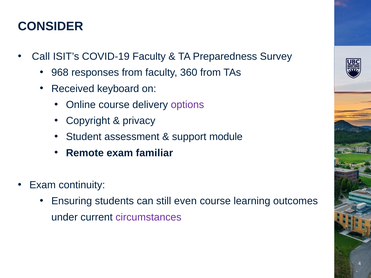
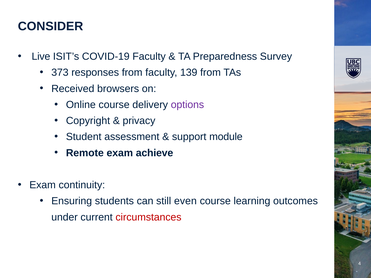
Call: Call -> Live
968: 968 -> 373
360: 360 -> 139
keyboard: keyboard -> browsers
familiar: familiar -> achieve
circumstances colour: purple -> red
